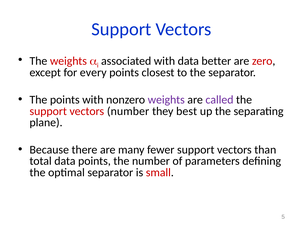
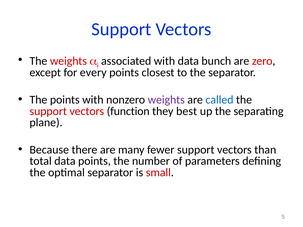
better: better -> bunch
called colour: purple -> blue
vectors number: number -> function
